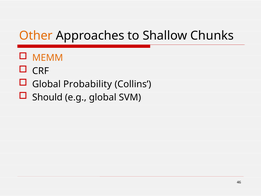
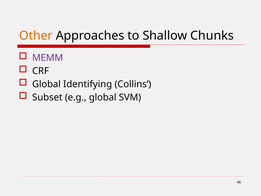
MEMM colour: orange -> purple
Probability: Probability -> Identifying
Should: Should -> Subset
